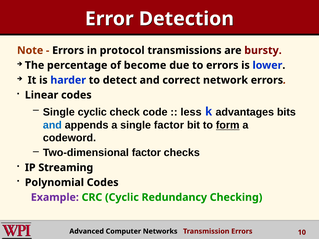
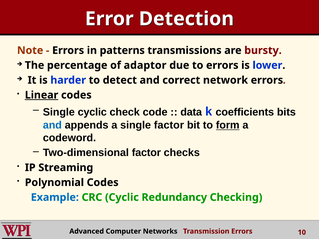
protocol: protocol -> patterns
become: become -> adaptor
Linear underline: none -> present
less: less -> data
advantages: advantages -> coefficients
Example colour: purple -> blue
